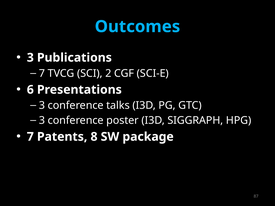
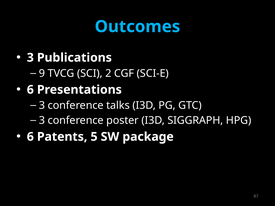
7 at (42, 73): 7 -> 9
7 at (30, 137): 7 -> 6
8: 8 -> 5
